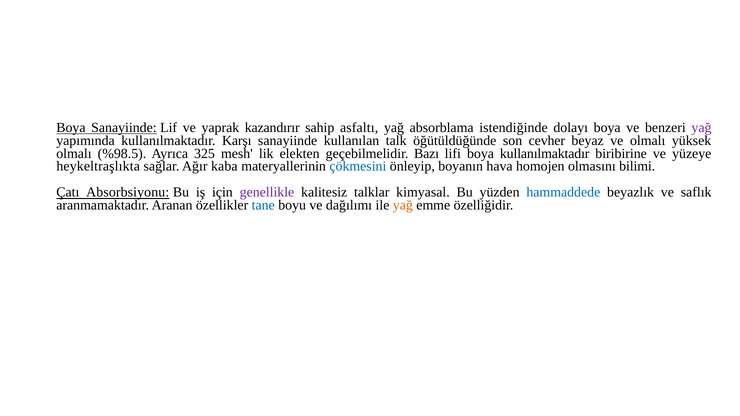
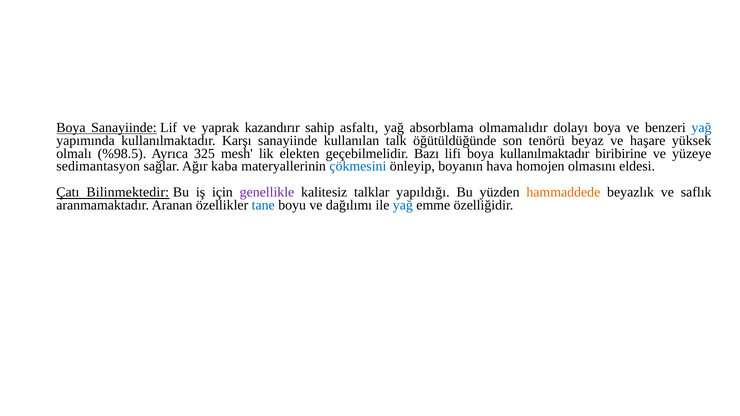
istendiğinde: istendiğinde -> olmamalıdır
yağ at (701, 128) colour: purple -> blue
cevher: cevher -> tenörü
ve olmalı: olmalı -> haşare
heykeltraşlıkta: heykeltraşlıkta -> sedimantasyon
bilimi: bilimi -> eldesi
Absorbsiyonu: Absorbsiyonu -> Bilinmektedir
kimyasal: kimyasal -> yapıldığı
hammaddede colour: blue -> orange
yağ at (403, 205) colour: orange -> blue
